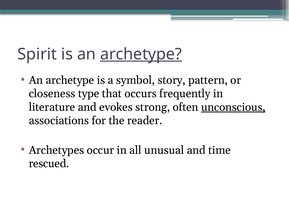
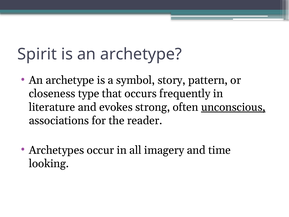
archetype at (141, 54) underline: present -> none
unusual: unusual -> imagery
rescued: rescued -> looking
